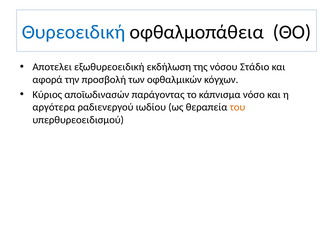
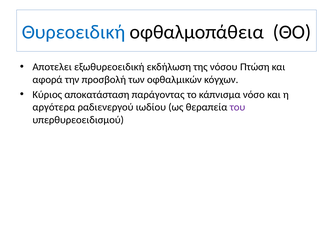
Στάδιο: Στάδιο -> Πτώση
αποϊωδινασών: αποϊωδινασών -> αποκατάσταση
του colour: orange -> purple
